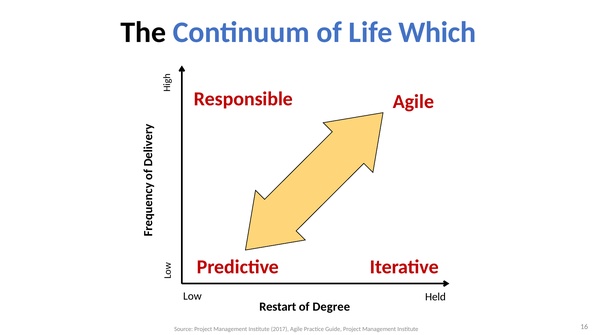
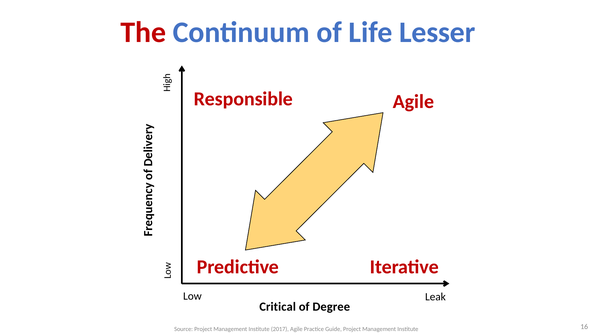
The colour: black -> red
Which: Which -> Lesser
Held: Held -> Leak
Restart: Restart -> Critical
